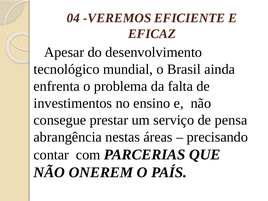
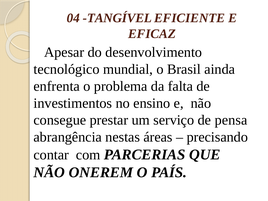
VEREMOS: VEREMOS -> TANGÍVEL
